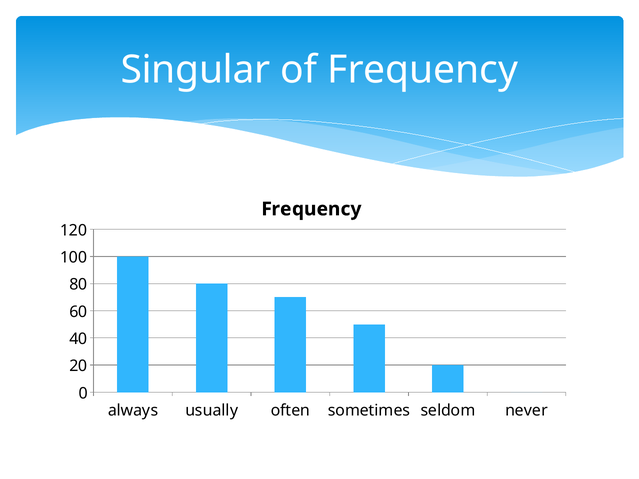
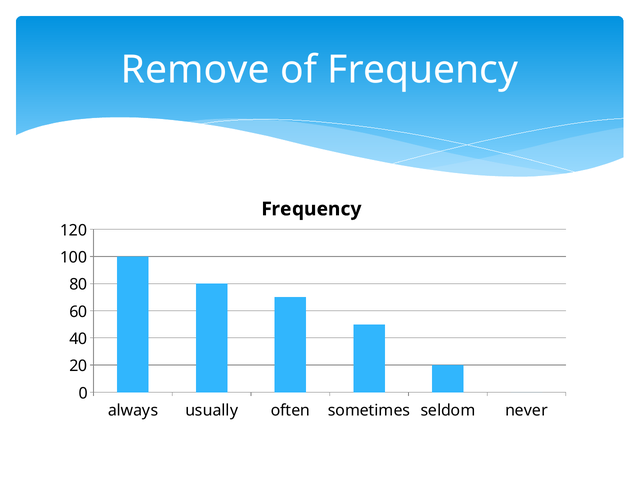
Singular: Singular -> Remove
